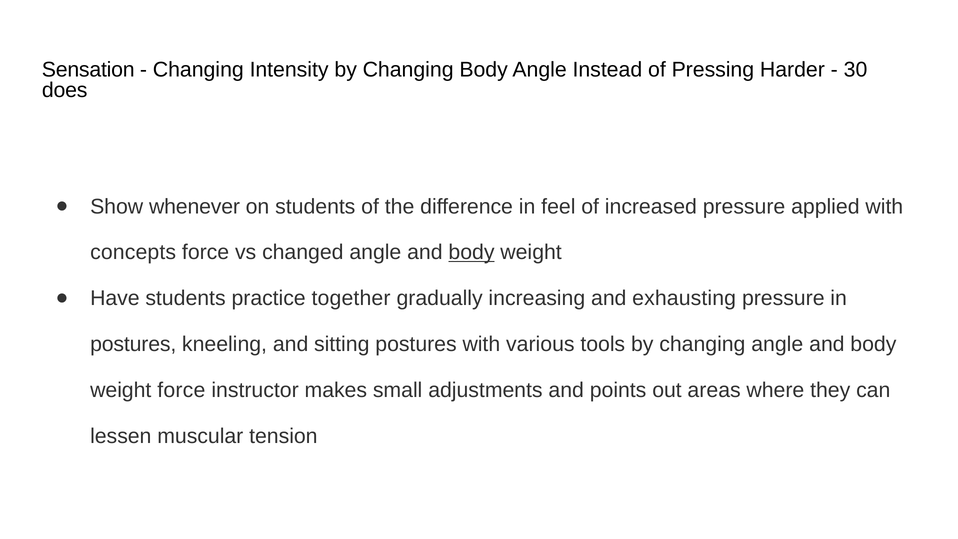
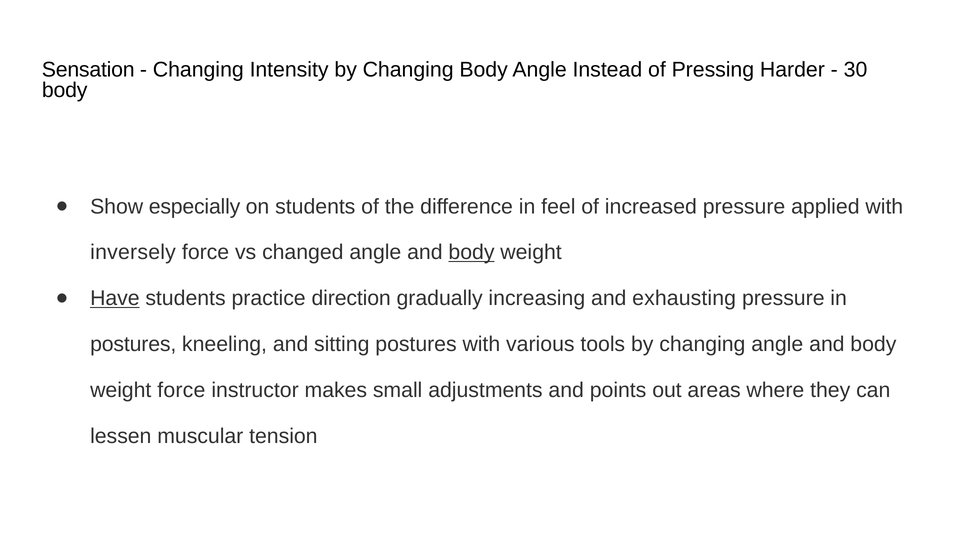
does at (65, 90): does -> body
whenever: whenever -> especially
concepts: concepts -> inversely
Have underline: none -> present
together: together -> direction
